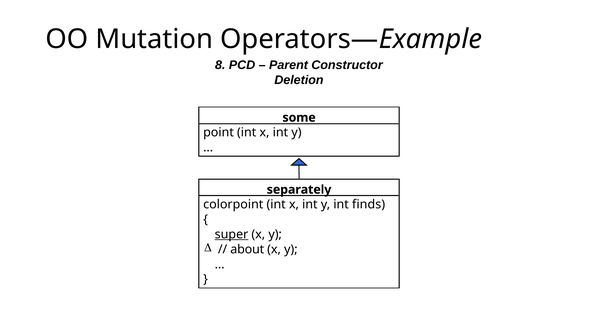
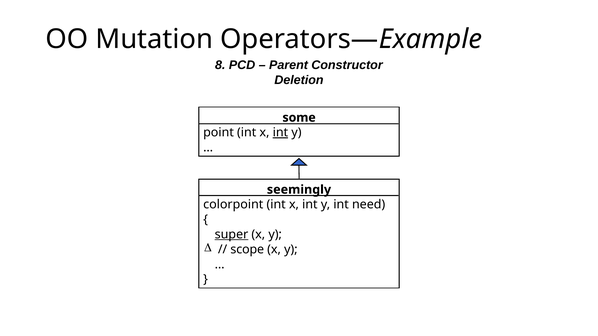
int at (280, 133) underline: none -> present
separately: separately -> seemingly
finds: finds -> need
about: about -> scope
